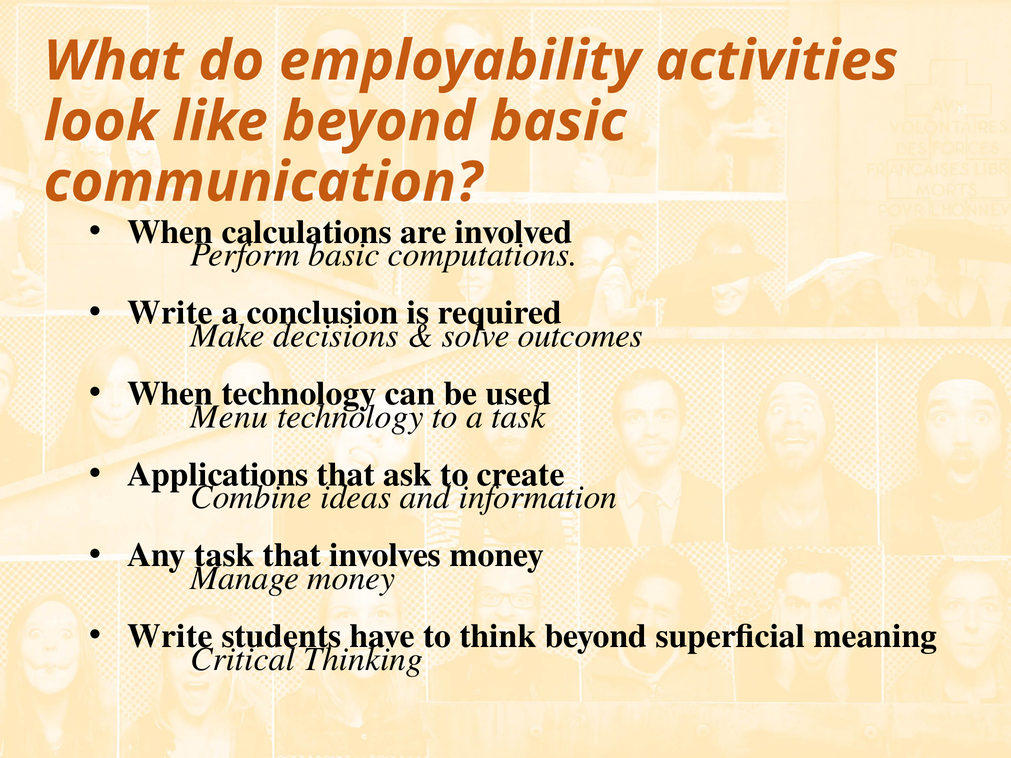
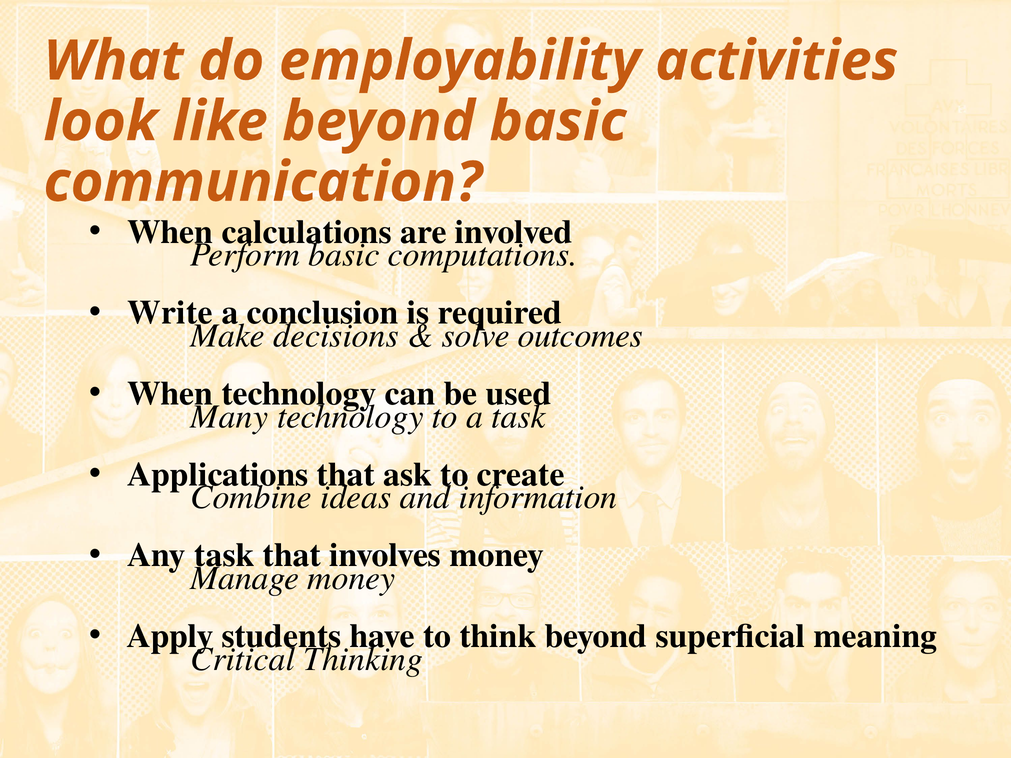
Menu: Menu -> Many
Write at (170, 636): Write -> Apply
